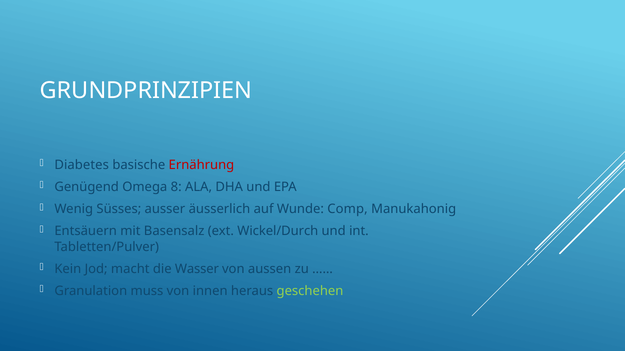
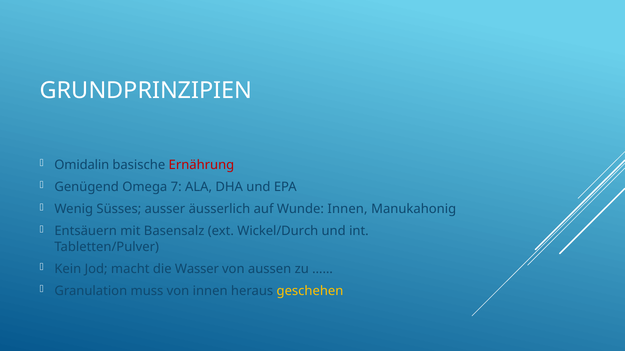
Diabetes: Diabetes -> Omidalin
8: 8 -> 7
Wunde Comp: Comp -> Innen
geschehen colour: light green -> yellow
